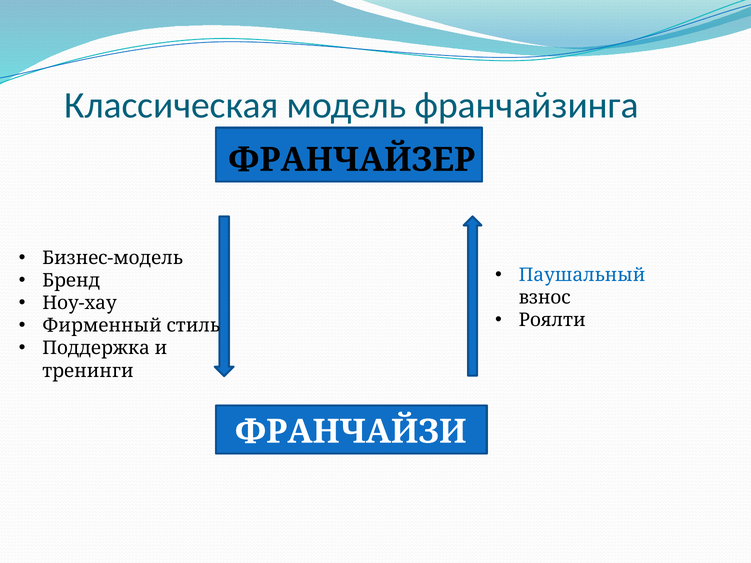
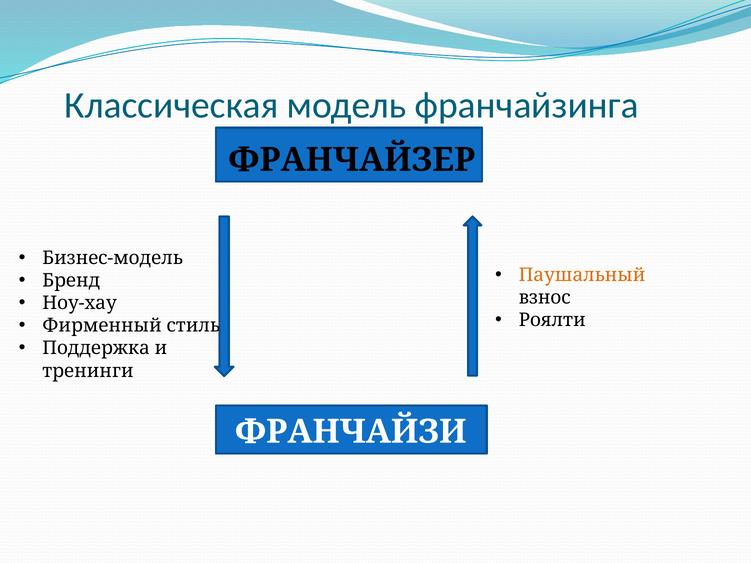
Паушальный colour: blue -> orange
